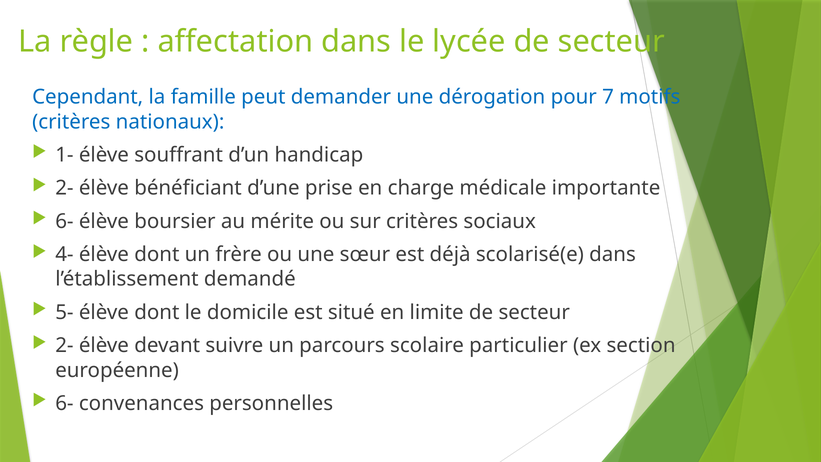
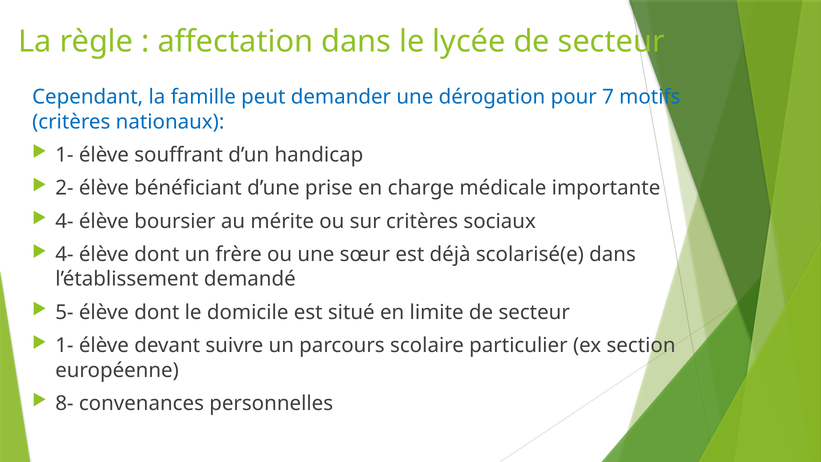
6- at (64, 221): 6- -> 4-
2- at (64, 345): 2- -> 1-
6- at (64, 403): 6- -> 8-
